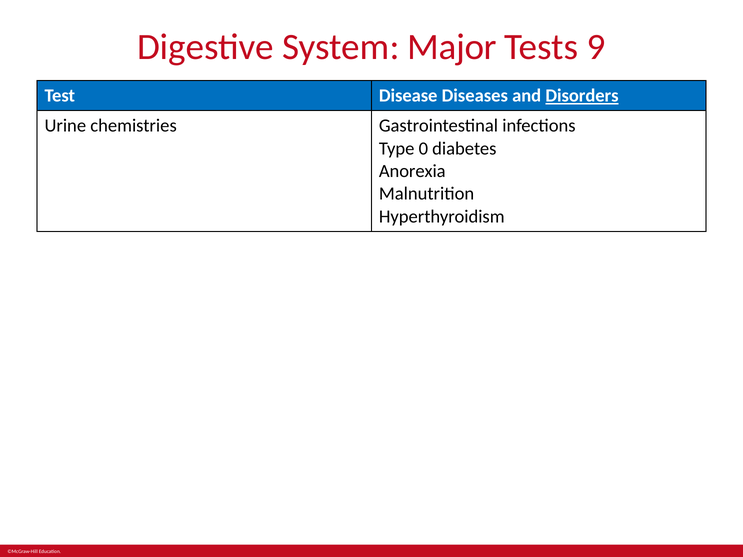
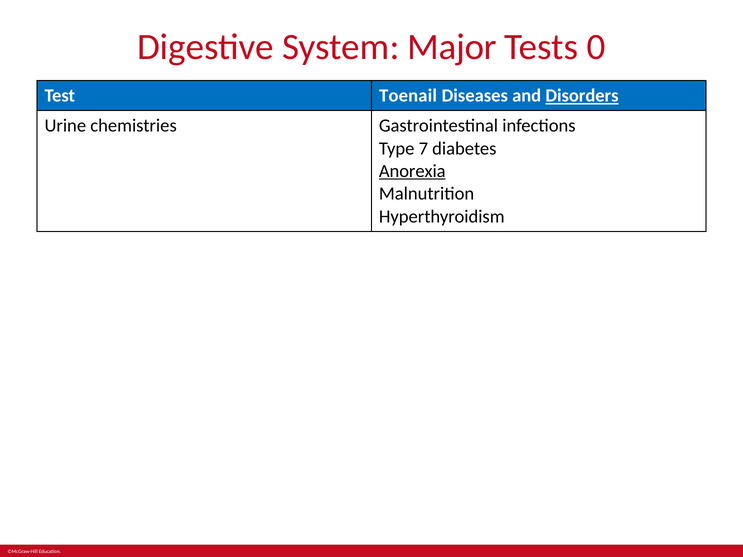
9: 9 -> 0
Disease: Disease -> Toenail
0: 0 -> 7
Anorexia underline: none -> present
